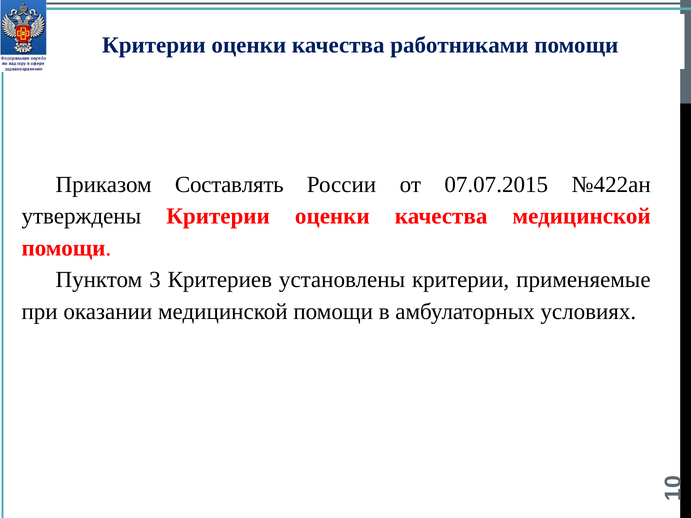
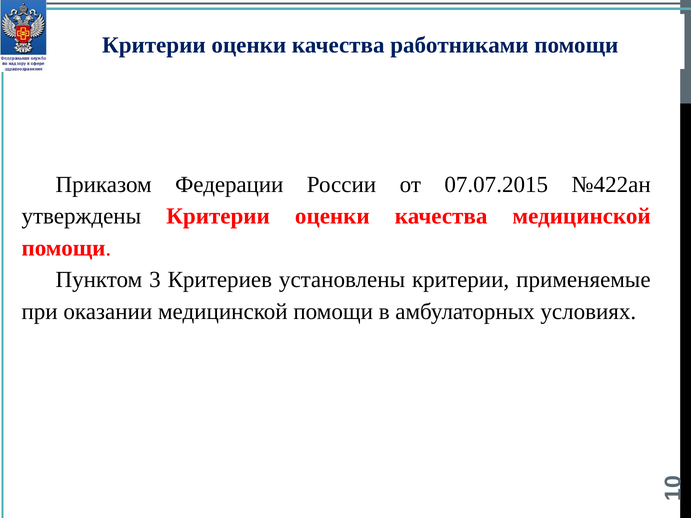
Составлять: Составлять -> Федерации
